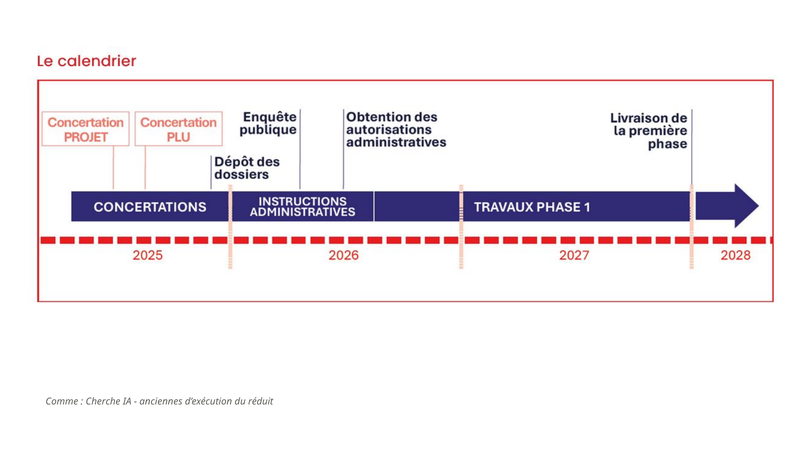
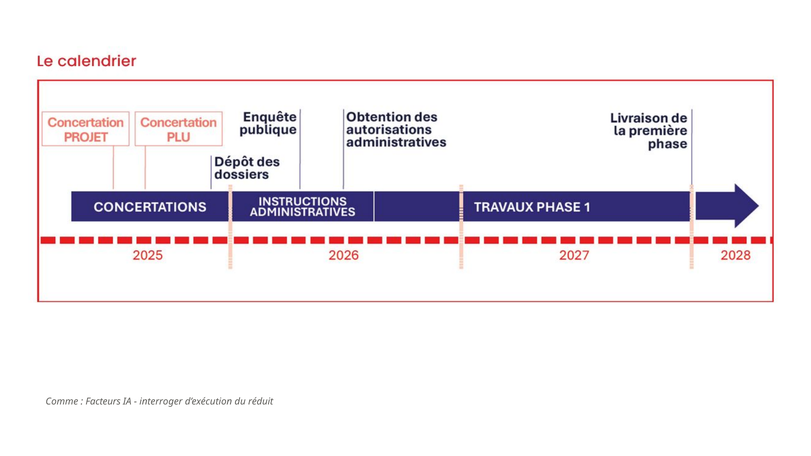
Cherche: Cherche -> Facteurs
anciennes: anciennes -> interroger
